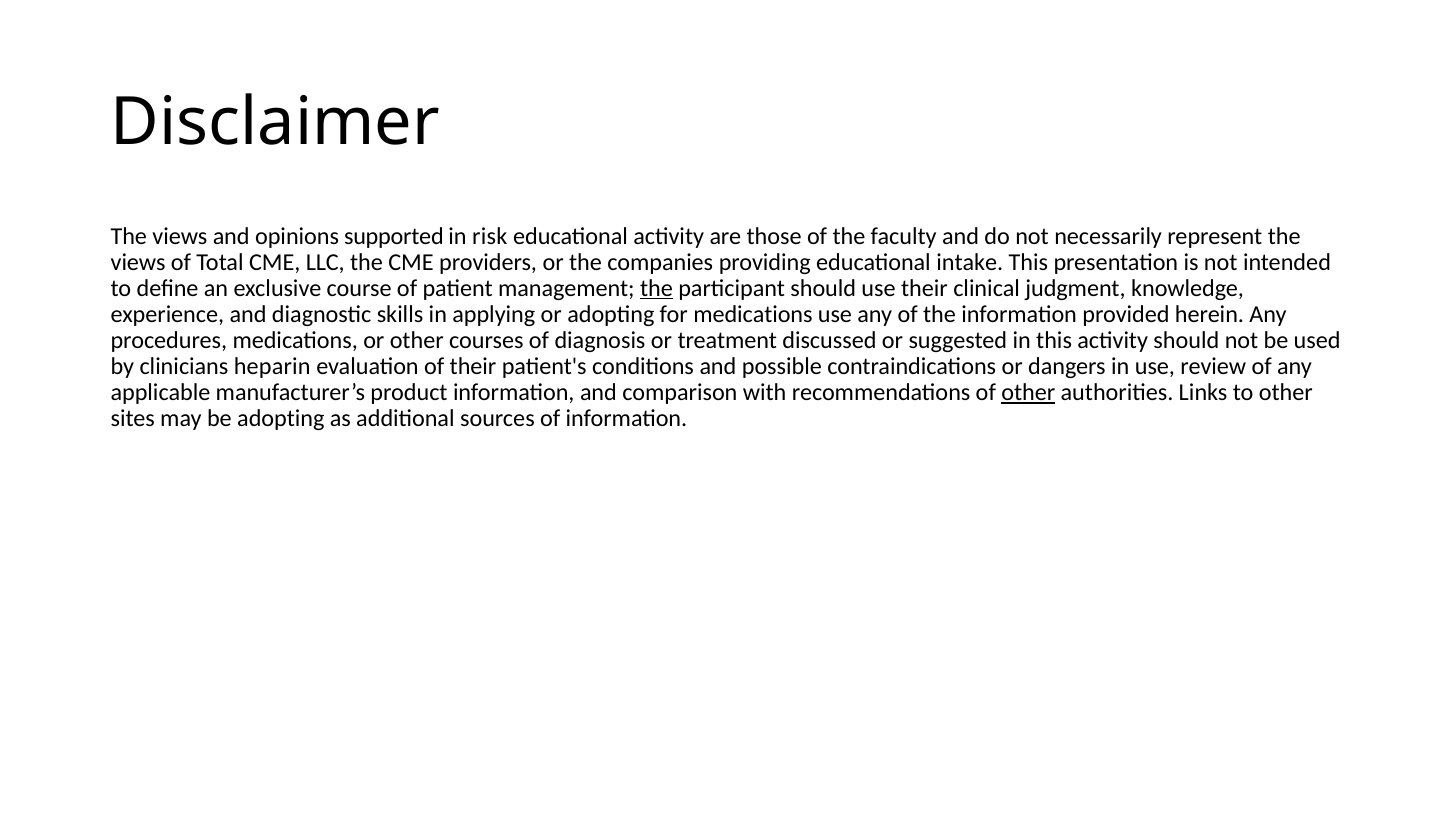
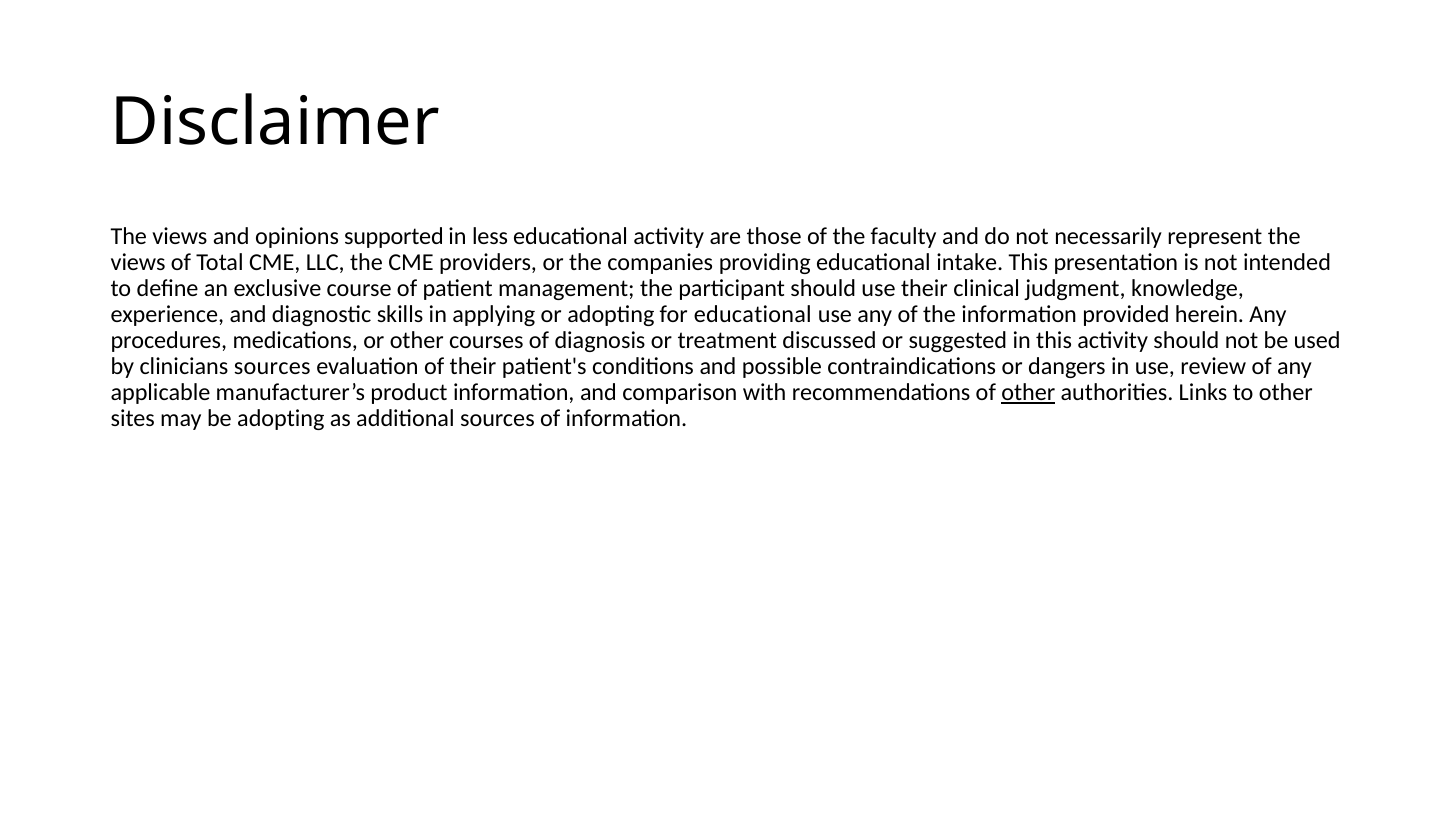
risk: risk -> less
the at (657, 288) underline: present -> none
for medications: medications -> educational
clinicians heparin: heparin -> sources
